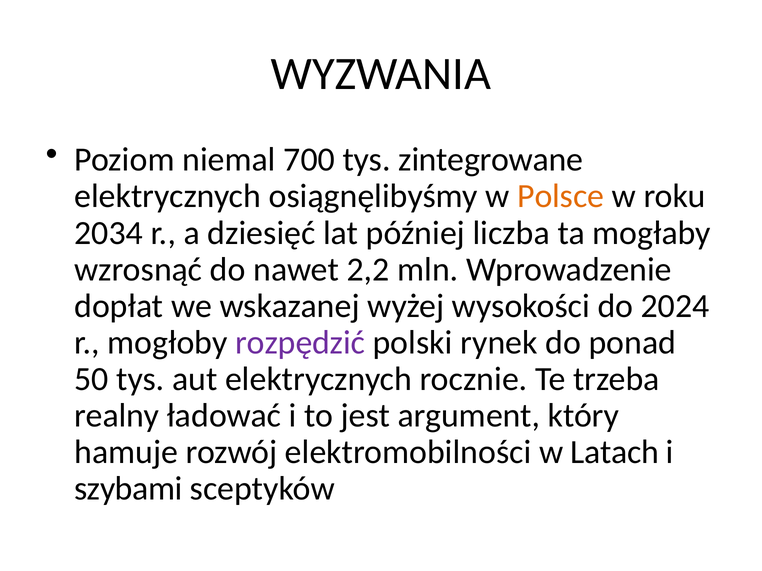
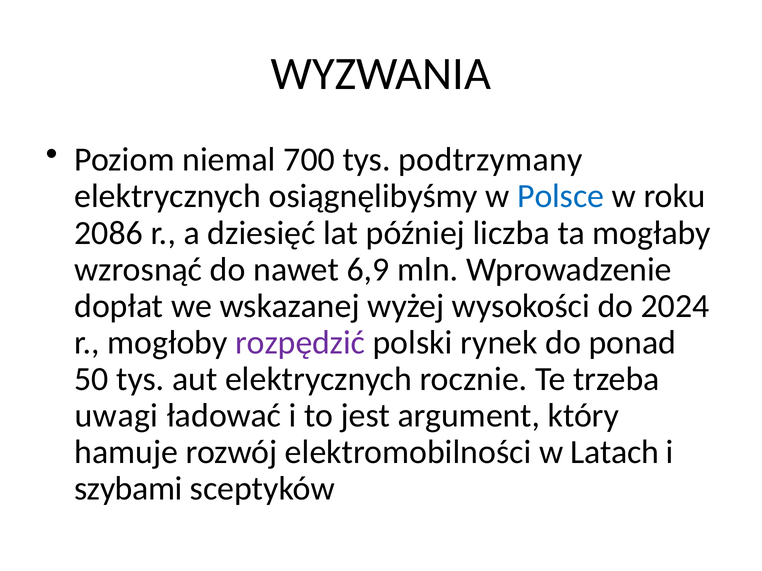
zintegrowane: zintegrowane -> podtrzymany
Polsce colour: orange -> blue
2034: 2034 -> 2086
2,2: 2,2 -> 6,9
realny: realny -> uwagi
